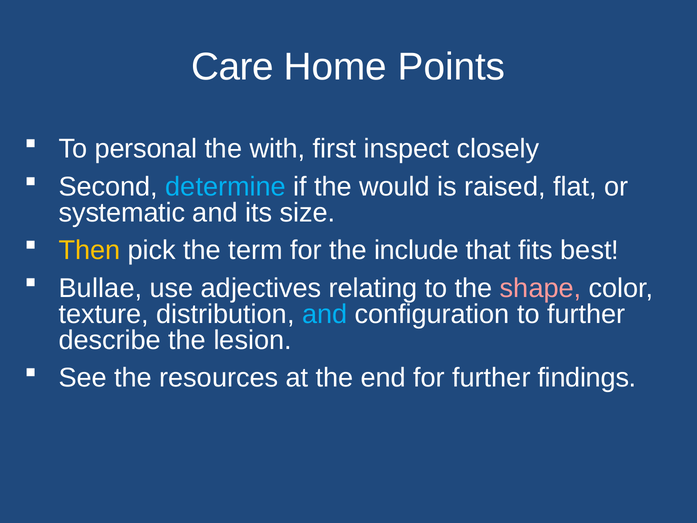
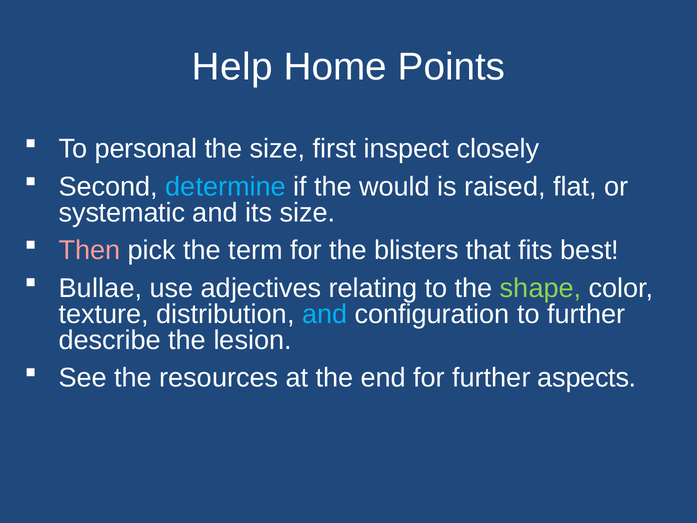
Care: Care -> Help
the with: with -> size
Then colour: yellow -> pink
include: include -> blisters
shape colour: pink -> light green
findings: findings -> aspects
